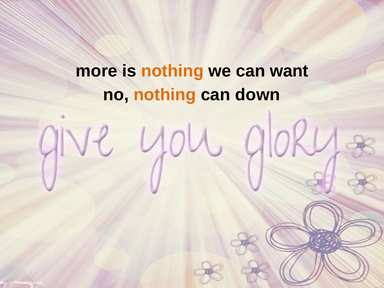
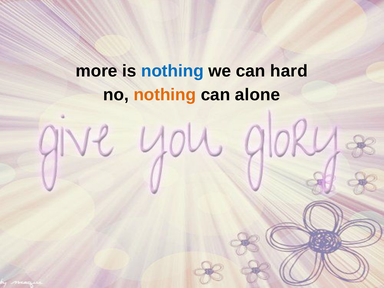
nothing at (172, 71) colour: orange -> blue
want: want -> hard
down: down -> alone
